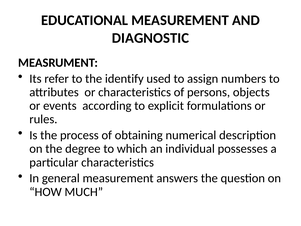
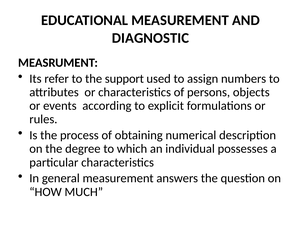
identify: identify -> support
